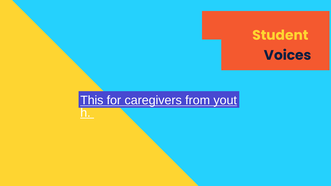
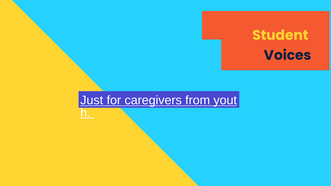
This: This -> Just
